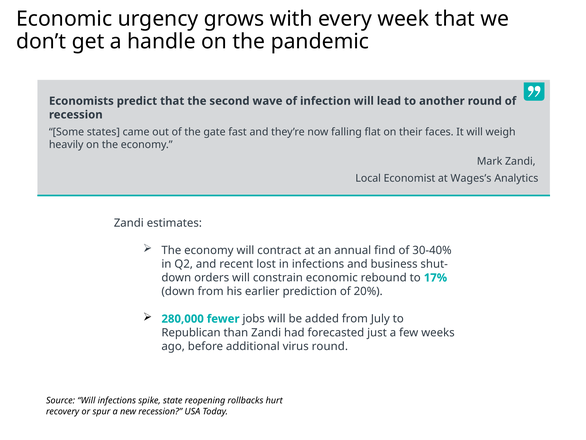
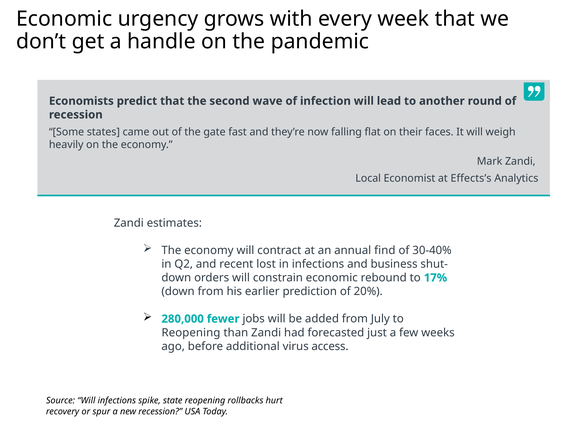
Wages’s: Wages’s -> Effects’s
Republican at (191, 332): Republican -> Reopening
virus round: round -> access
